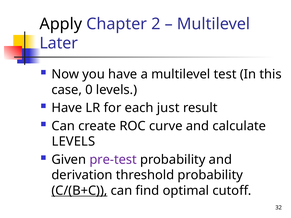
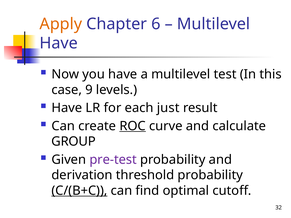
Apply colour: black -> orange
2: 2 -> 6
Later at (59, 43): Later -> Have
0: 0 -> 9
ROC underline: none -> present
LEVELS at (73, 142): LEVELS -> GROUP
